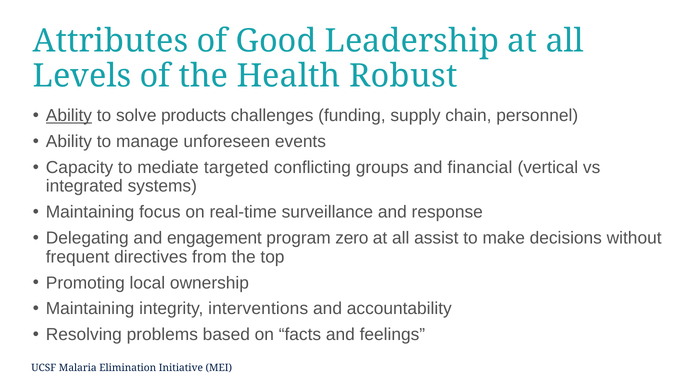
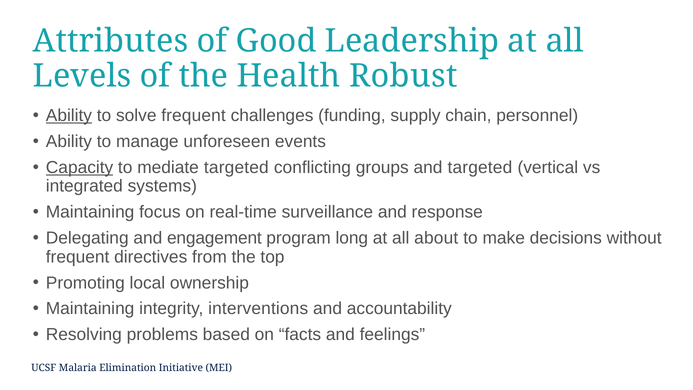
solve products: products -> frequent
Capacity underline: none -> present
and financial: financial -> targeted
zero: zero -> long
assist: assist -> about
